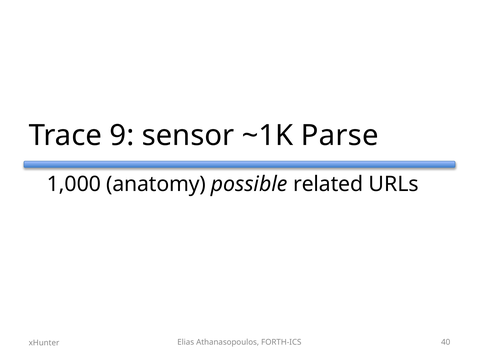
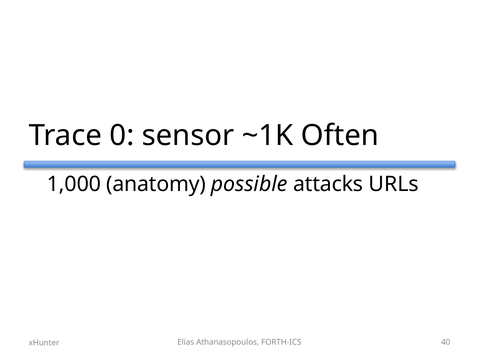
9: 9 -> 0
Parse: Parse -> Often
related: related -> attacks
